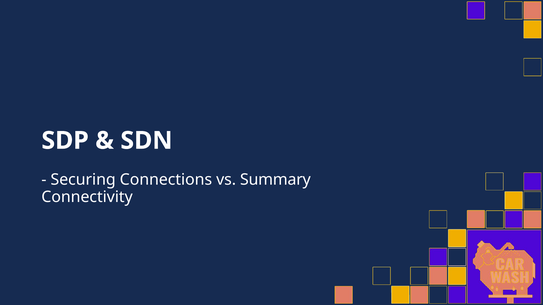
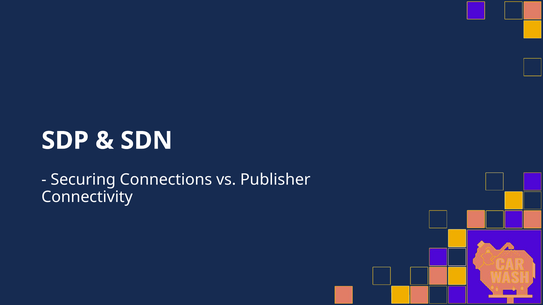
Summary: Summary -> Publisher
